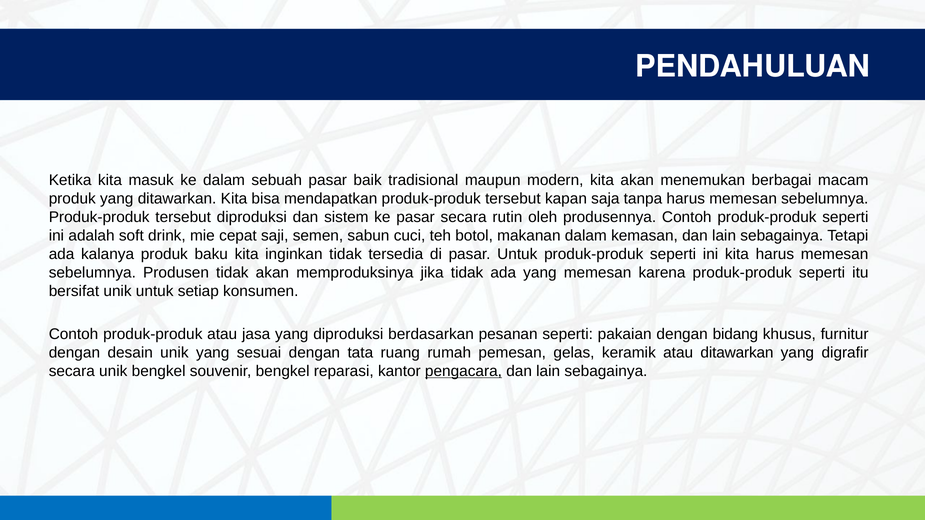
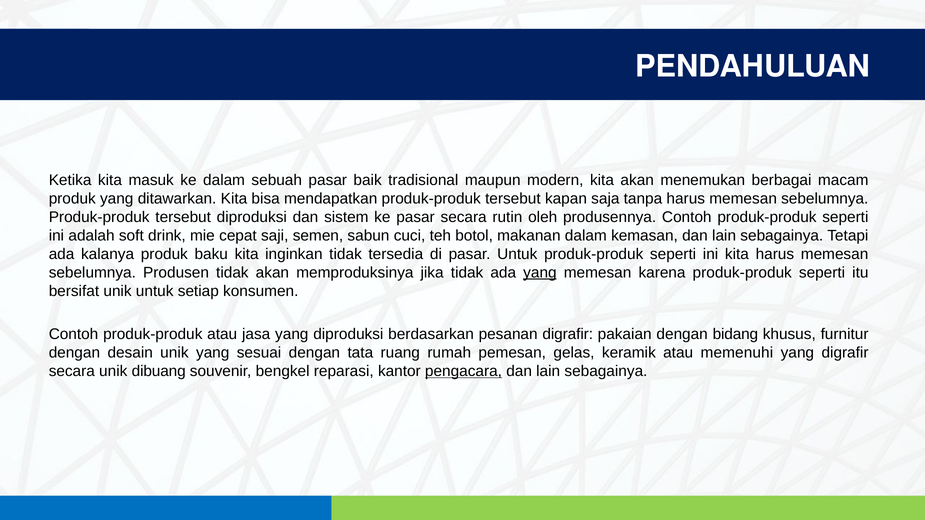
yang at (540, 273) underline: none -> present
pesanan seperti: seperti -> digrafir
atau ditawarkan: ditawarkan -> memenuhi
unik bengkel: bengkel -> dibuang
